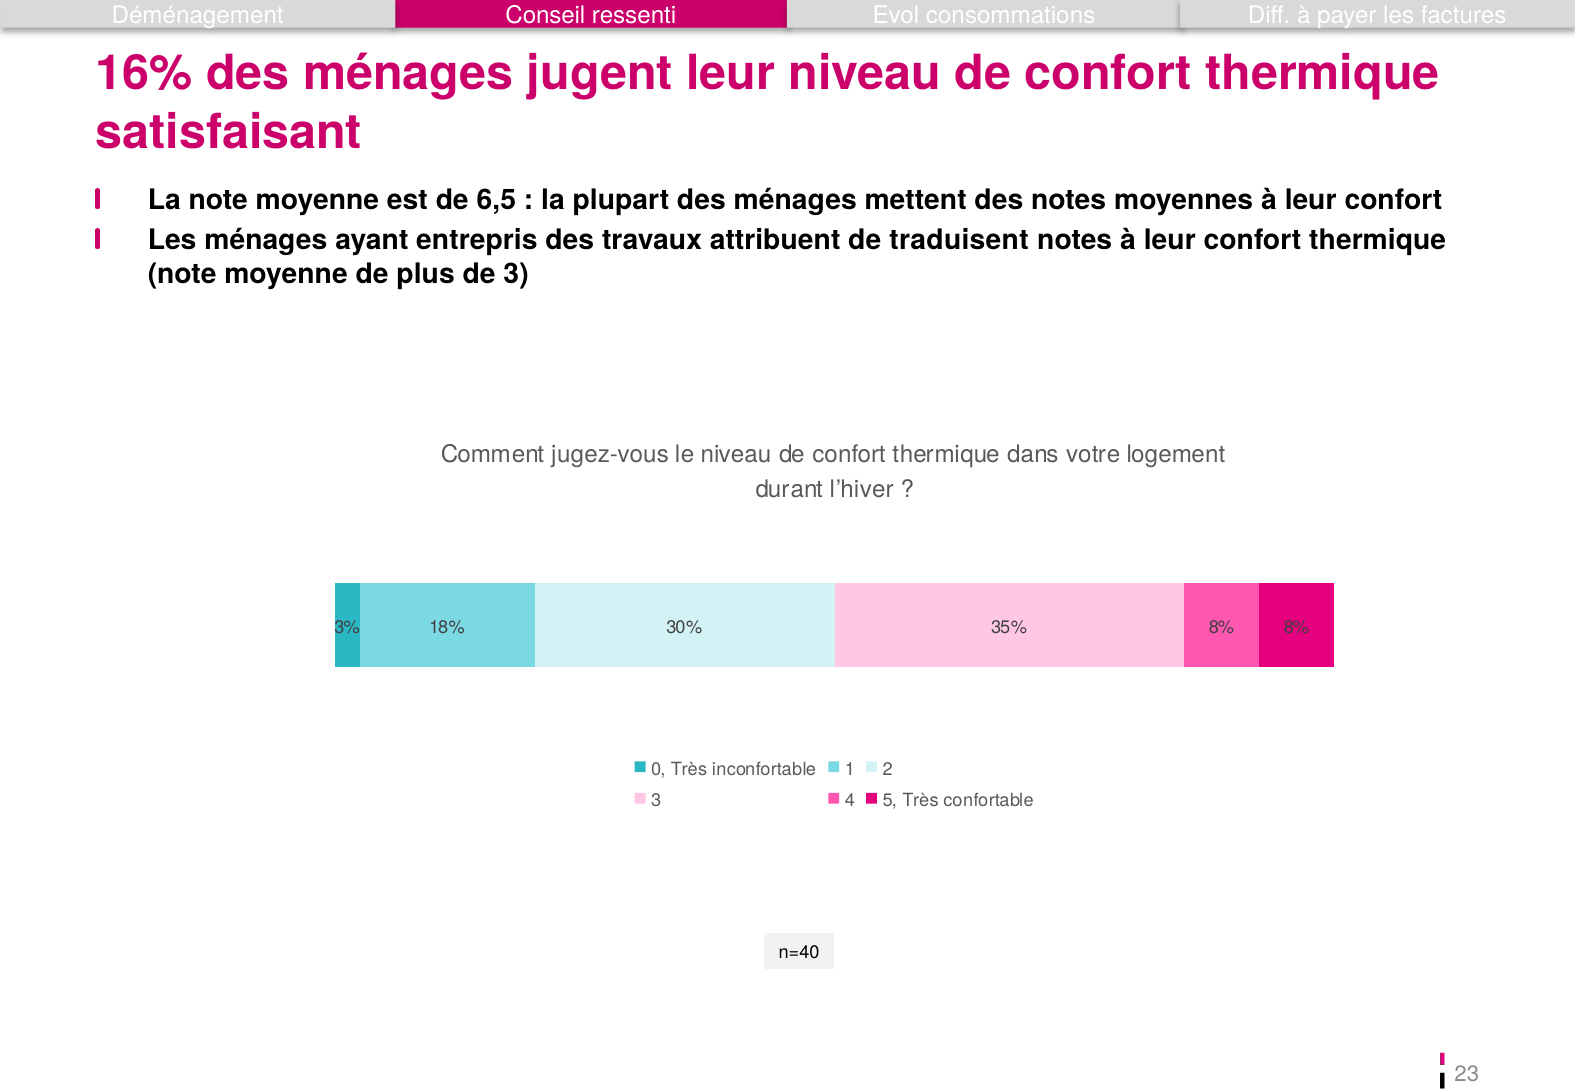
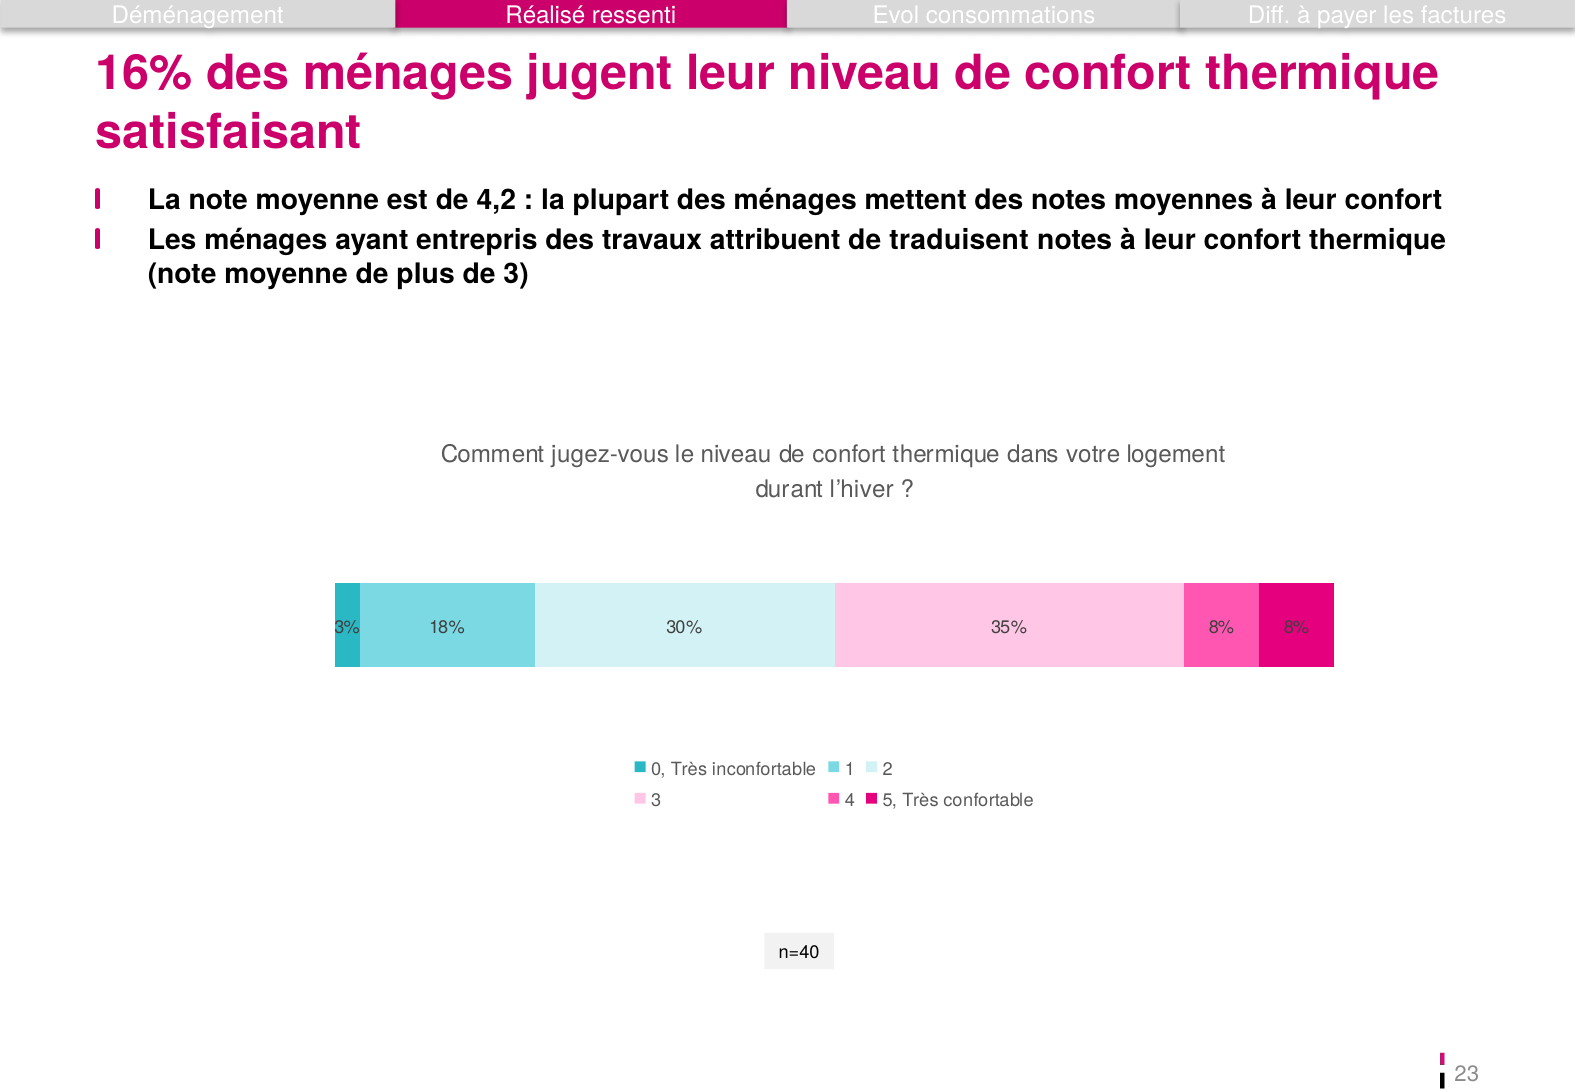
Conseil: Conseil -> Réalisé
6,5: 6,5 -> 4,2
